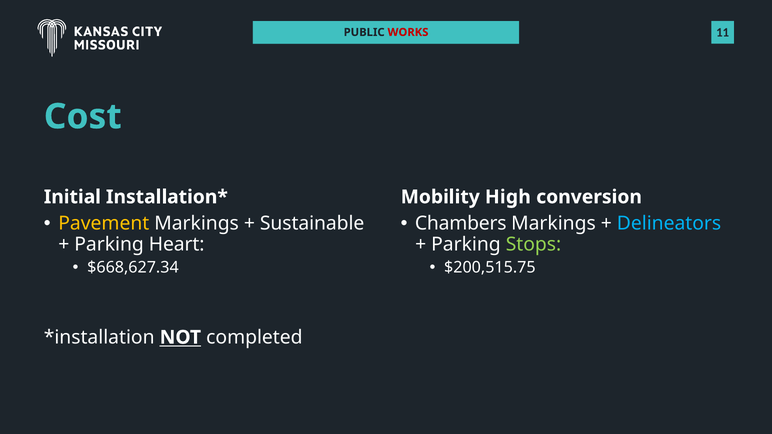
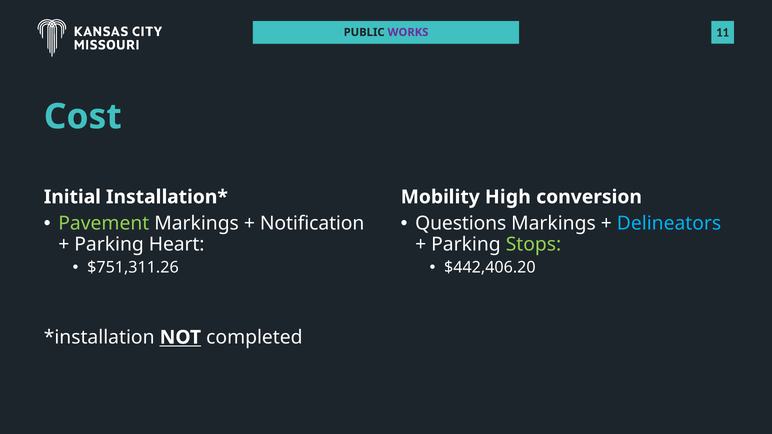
WORKS colour: red -> purple
Pavement colour: yellow -> light green
Sustainable: Sustainable -> Notification
Chambers: Chambers -> Questions
$668,627.34: $668,627.34 -> $751,311.26
$200,515.75: $200,515.75 -> $442,406.20
